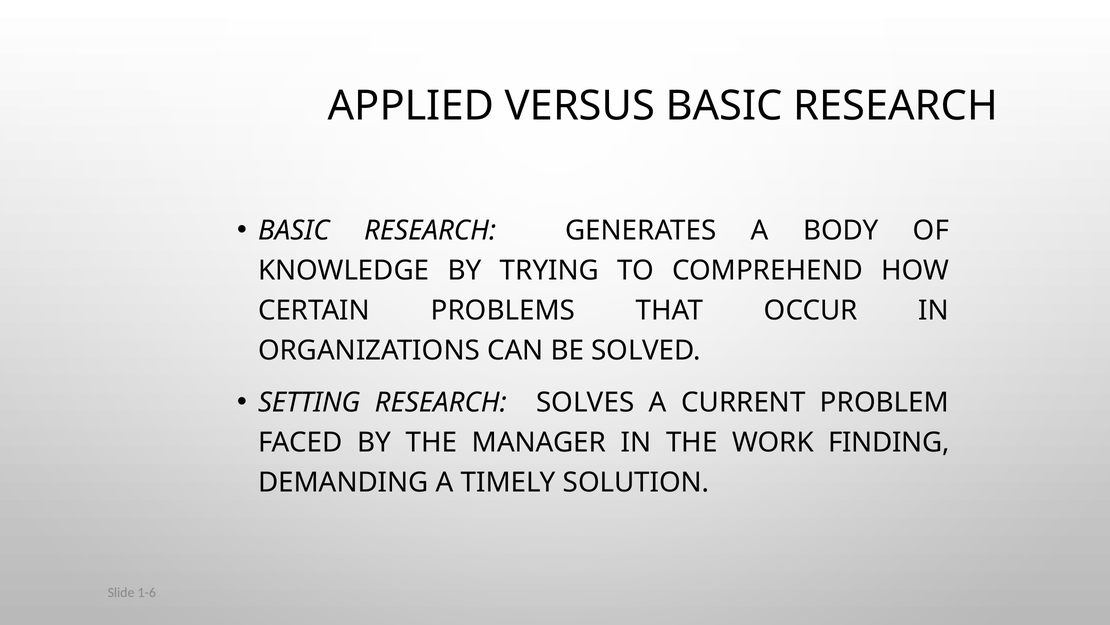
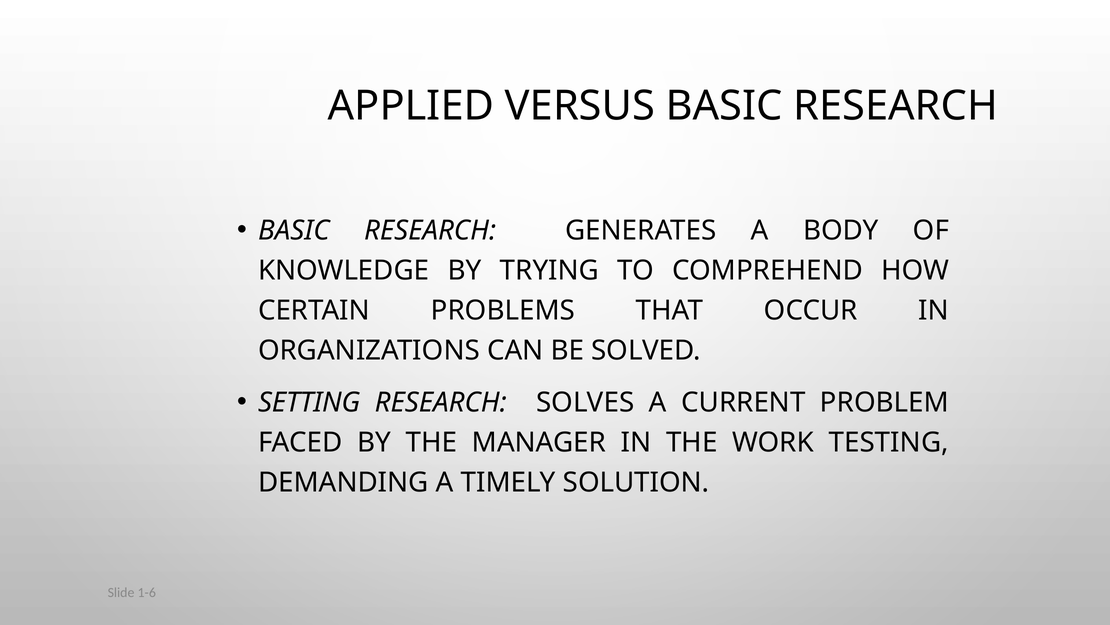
FINDING: FINDING -> TESTING
